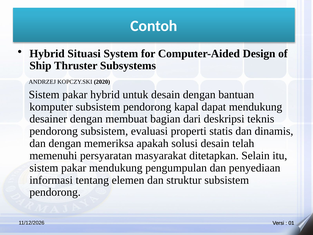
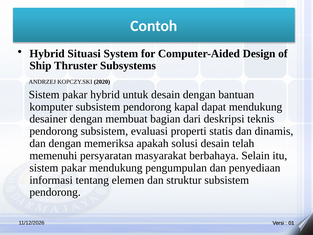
ditetapkan: ditetapkan -> berbahaya
